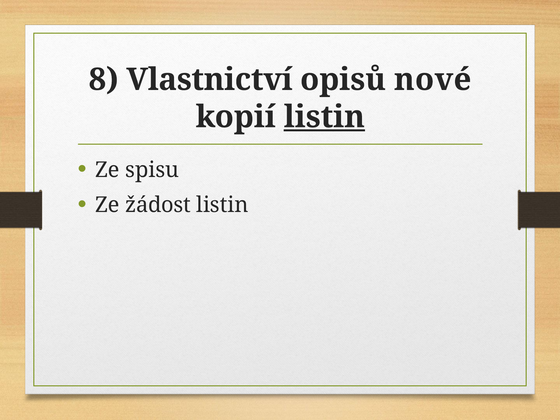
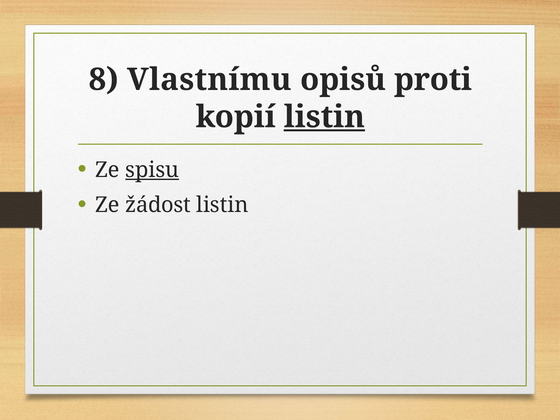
Vlastnictví: Vlastnictví -> Vlastnímu
nové: nové -> proti
spisu underline: none -> present
